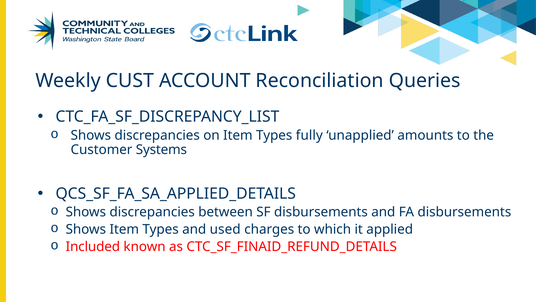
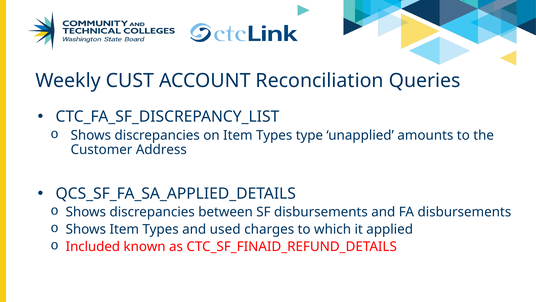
fully: fully -> type
Systems: Systems -> Address
